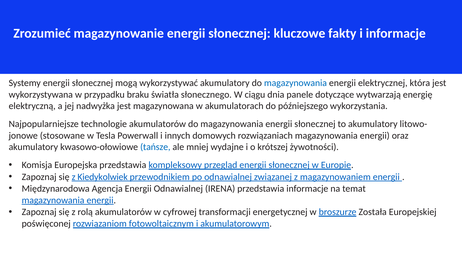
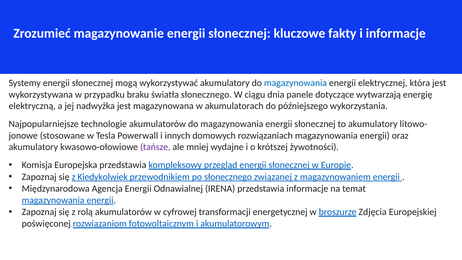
tańsze colour: blue -> purple
po odnawialnej: odnawialnej -> słonecznego
Została: Została -> Zdjęcia
